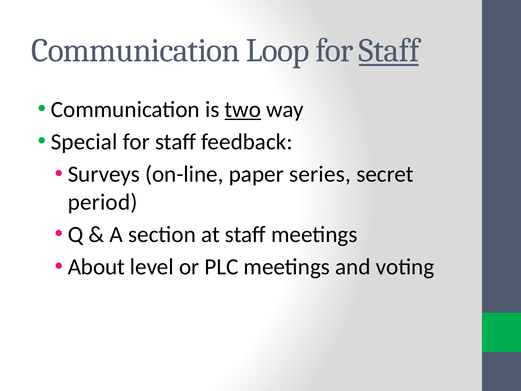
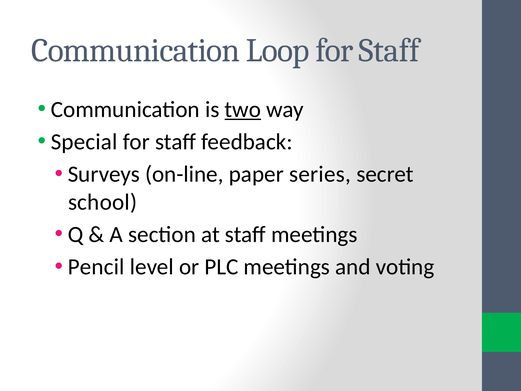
Staff at (389, 51) underline: present -> none
period: period -> school
About: About -> Pencil
